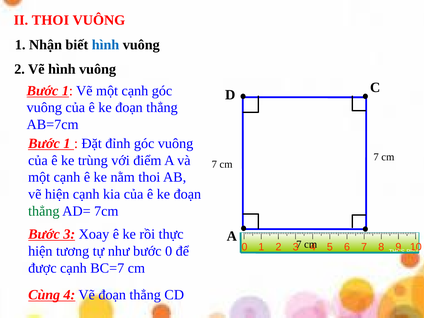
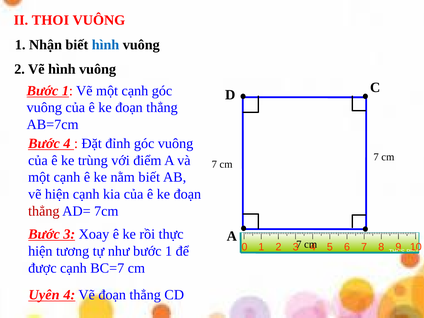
1 at (67, 143): 1 -> 4
nằm thoi: thoi -> biết
thẳng at (44, 211) colour: green -> red
như bước 0: 0 -> 1
Cùng: Cùng -> Uyên
